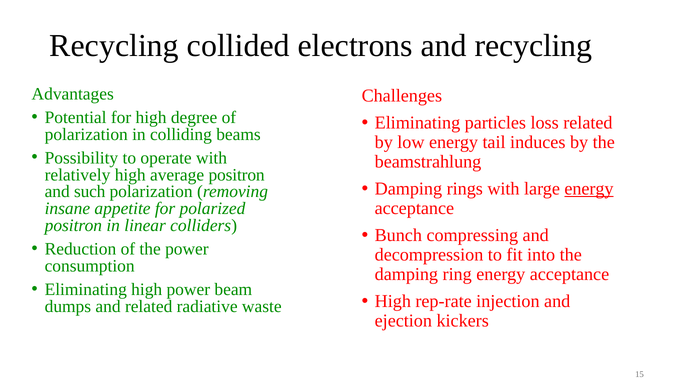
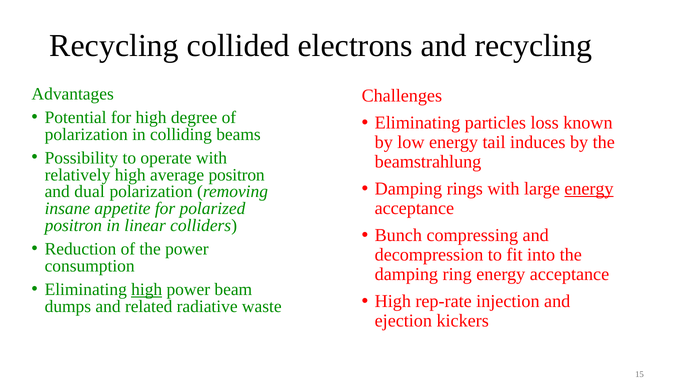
loss related: related -> known
such: such -> dual
high at (147, 289) underline: none -> present
